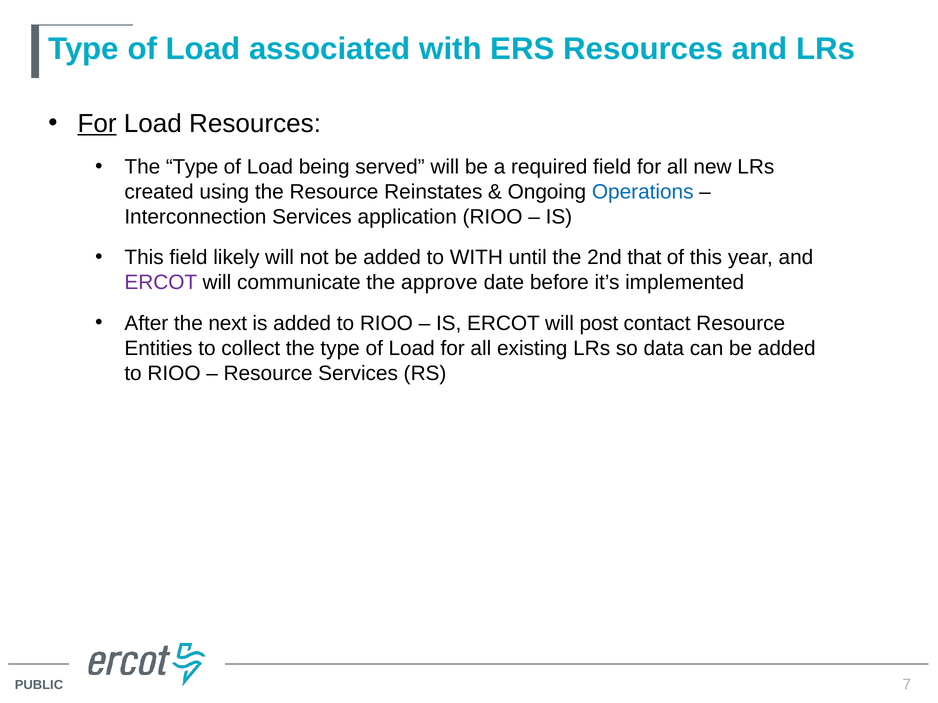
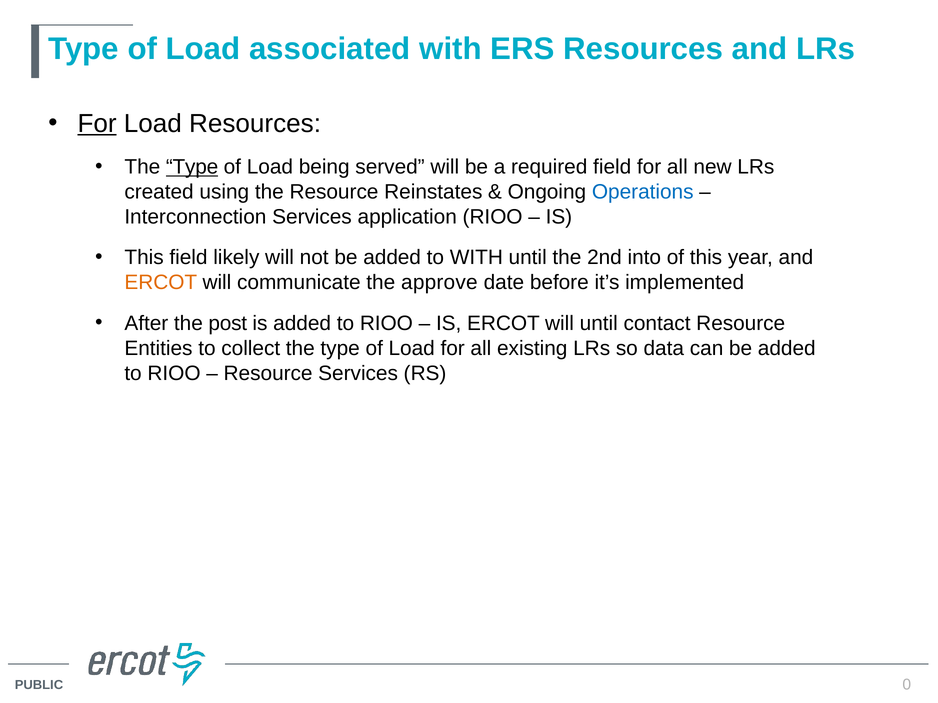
Type at (192, 167) underline: none -> present
that: that -> into
ERCOT at (161, 283) colour: purple -> orange
next: next -> post
will post: post -> until
7: 7 -> 0
